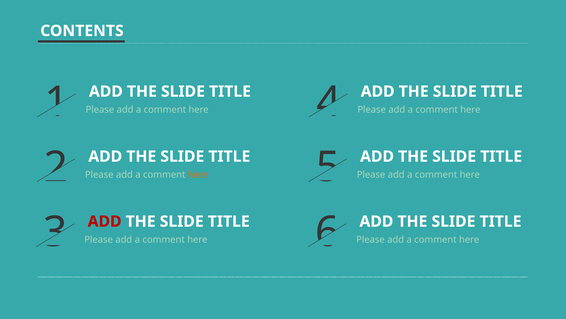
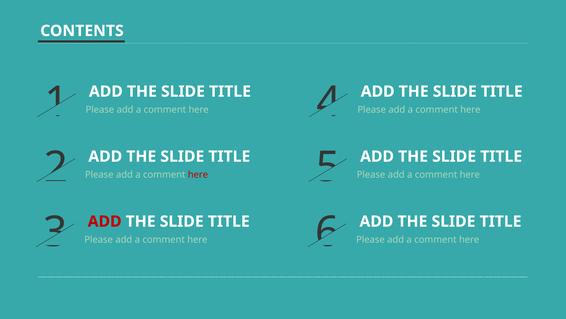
here at (198, 174) colour: orange -> red
